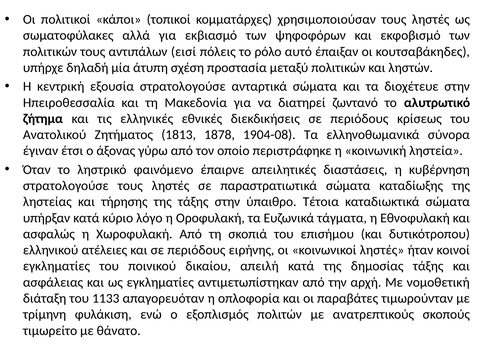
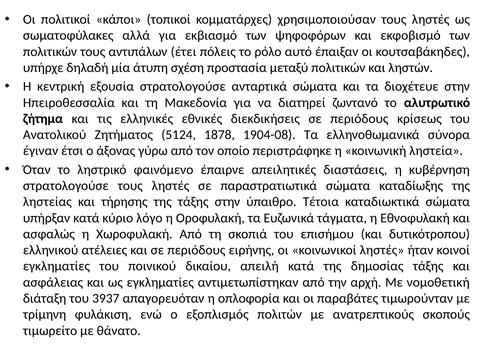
εισί: εισί -> έτει
1813: 1813 -> 5124
1133: 1133 -> 3937
